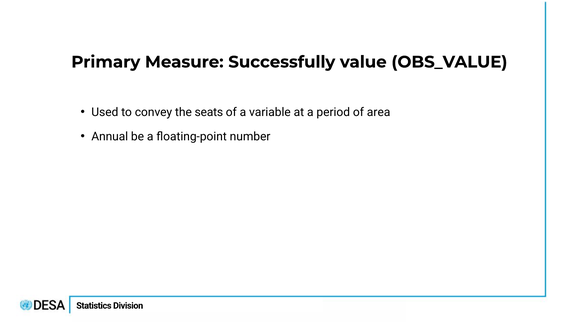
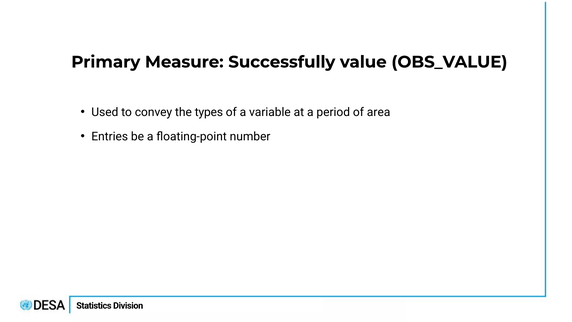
seats: seats -> types
Annual: Annual -> Entries
